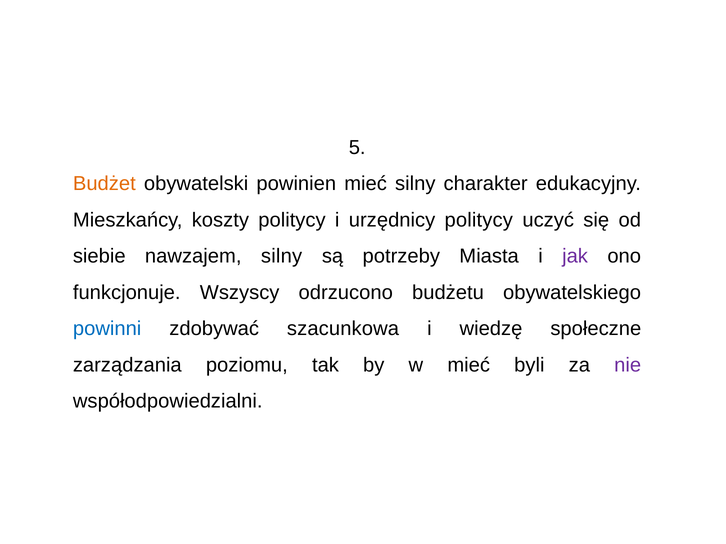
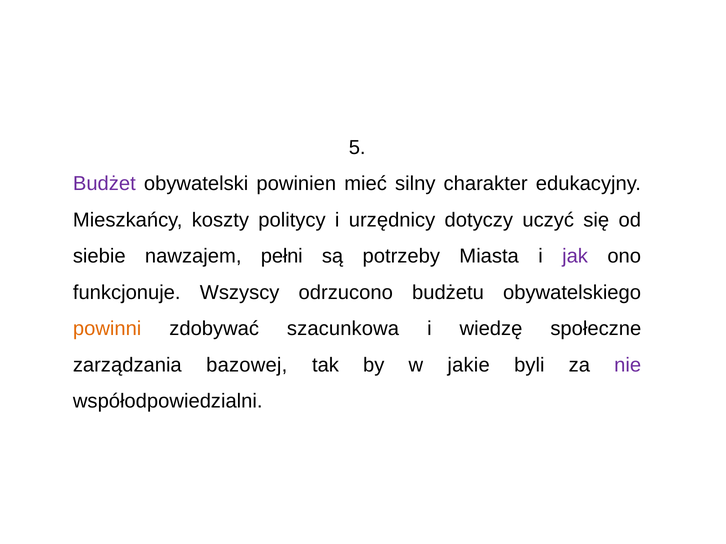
Budżet colour: orange -> purple
urzędnicy politycy: politycy -> dotyczy
nawzajem silny: silny -> pełni
powinni colour: blue -> orange
poziomu: poziomu -> bazowej
w mieć: mieć -> jakie
